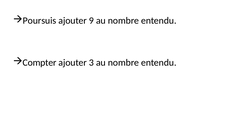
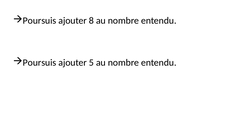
9: 9 -> 8
Compter at (40, 63): Compter -> Poursuis
3: 3 -> 5
